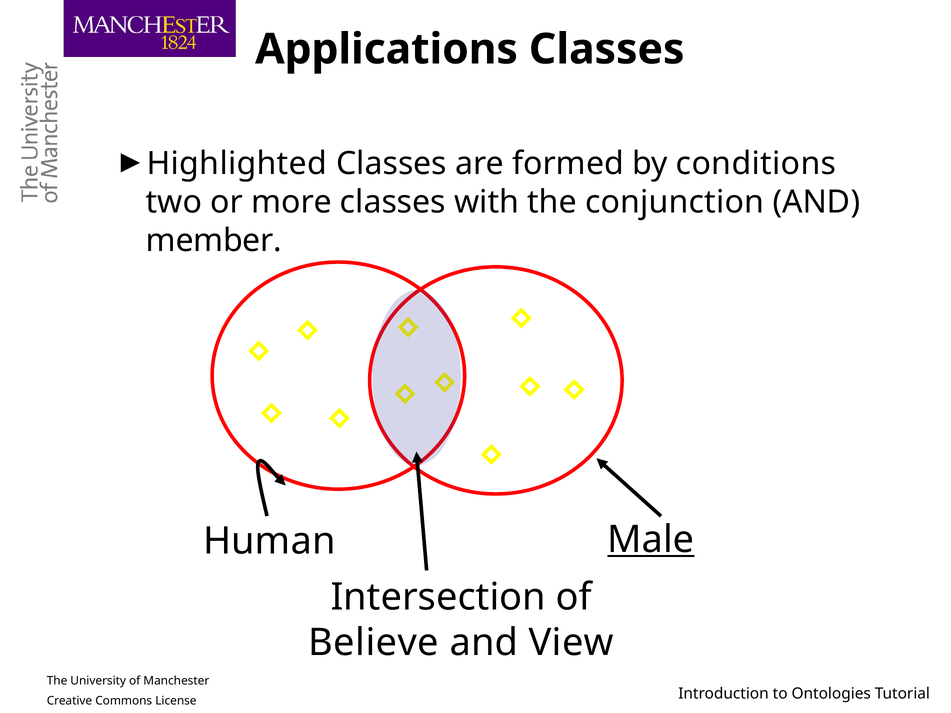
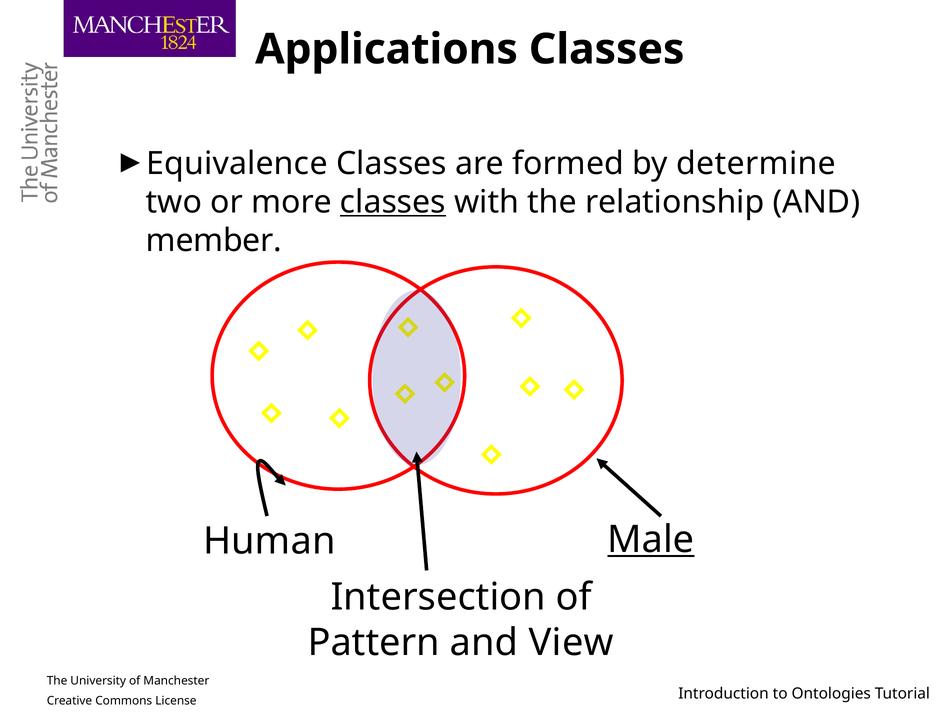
Highlighted: Highlighted -> Equivalence
conditions: conditions -> determine
classes at (393, 202) underline: none -> present
conjunction: conjunction -> relationship
Believe: Believe -> Pattern
